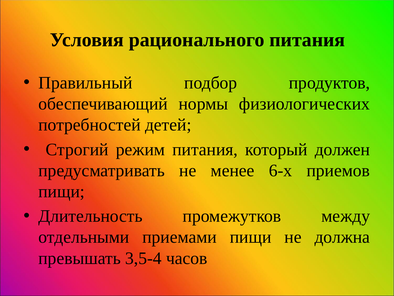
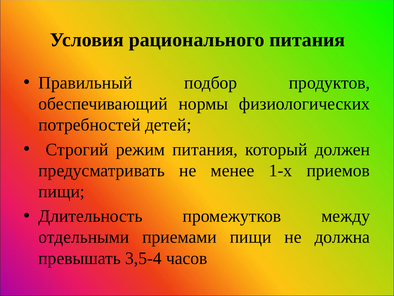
6-х: 6-х -> 1-х
